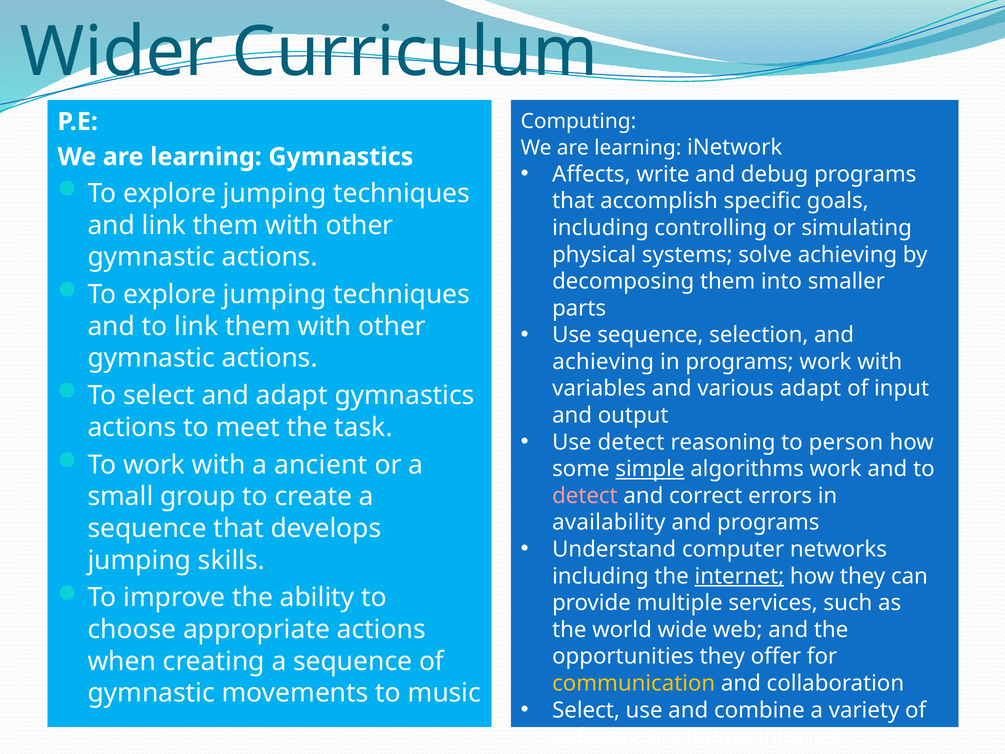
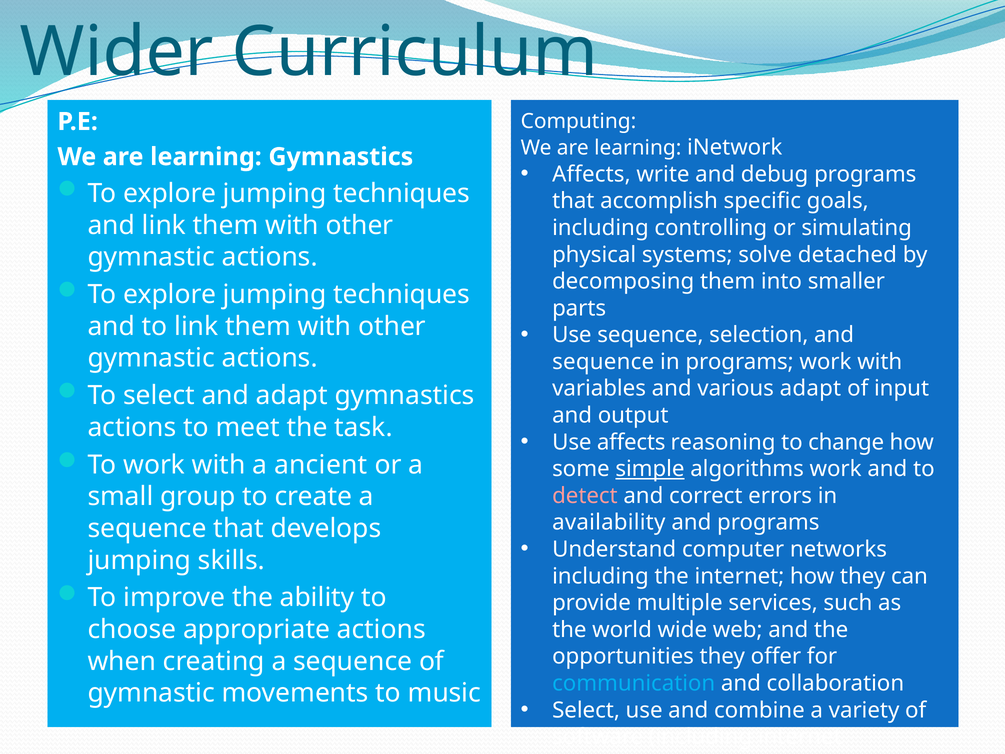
solve achieving: achieving -> detached
achieving at (603, 362): achieving -> sequence
Use detect: detect -> affects
person: person -> change
internet at (739, 576) underline: present -> none
communication colour: yellow -> light blue
